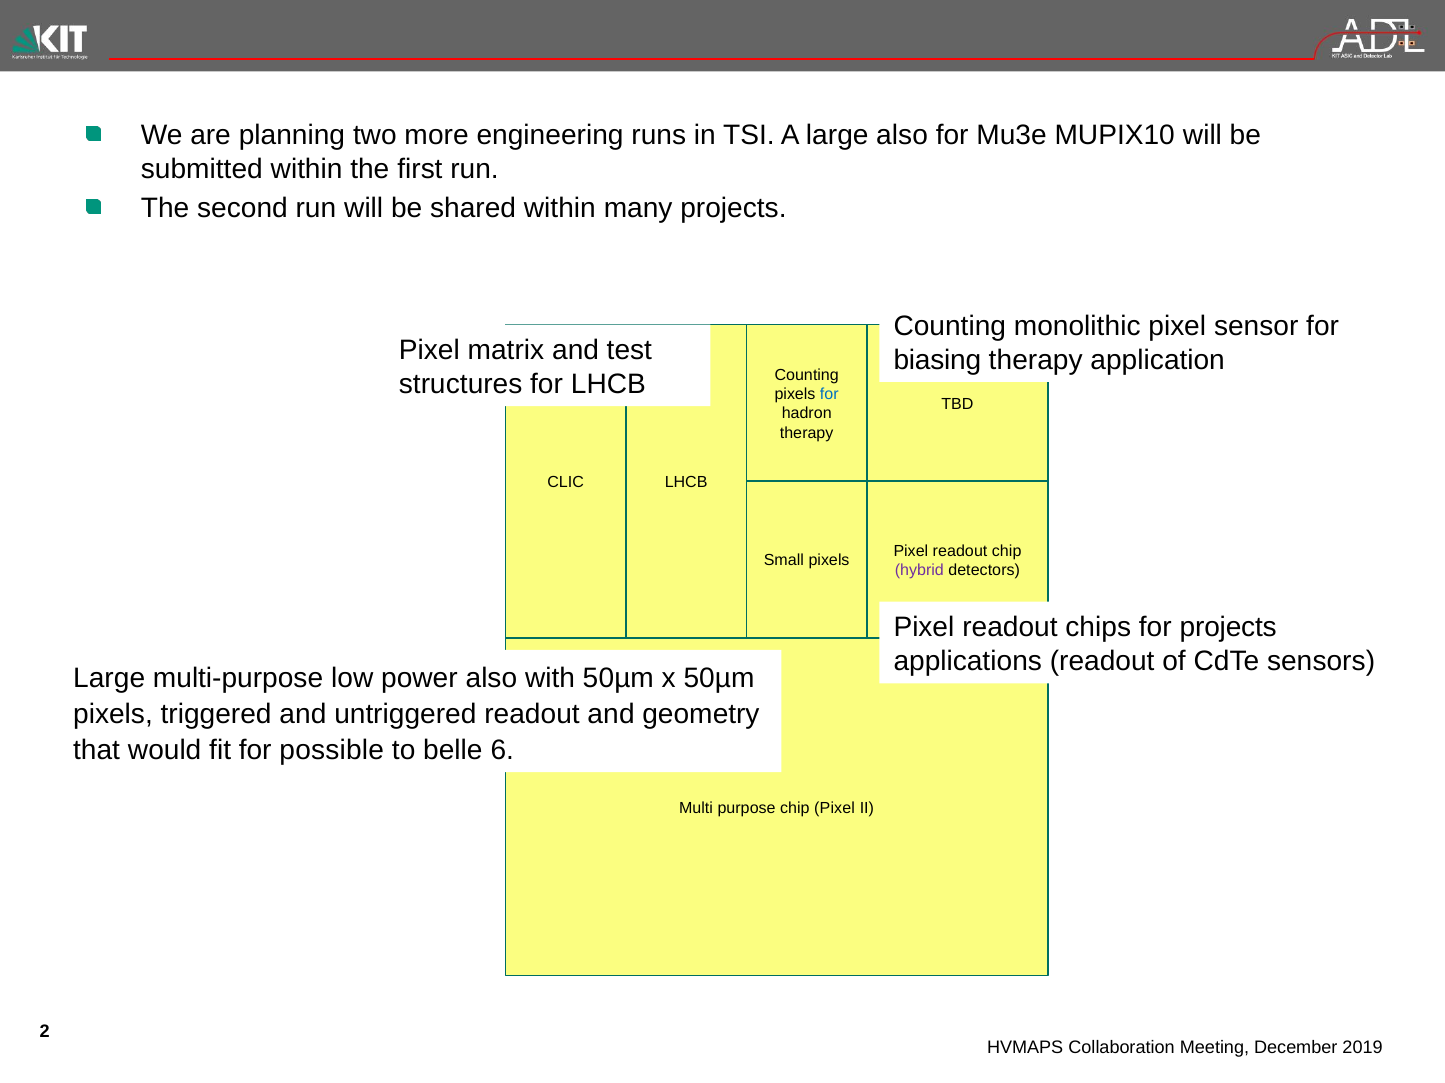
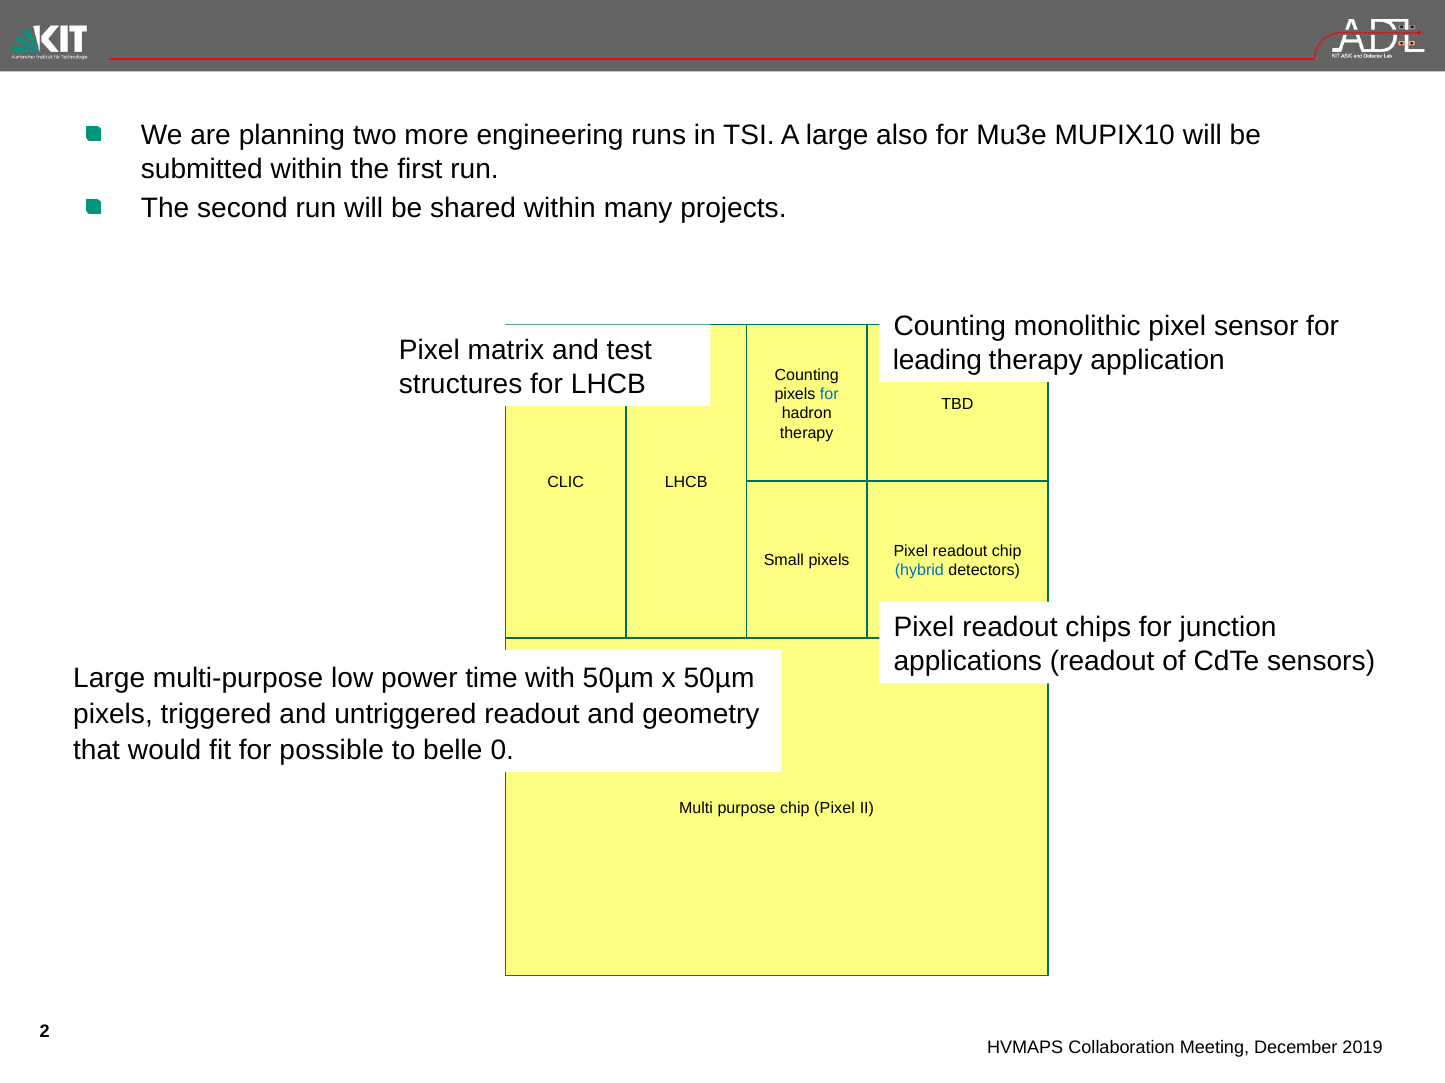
biasing: biasing -> leading
hybrid colour: purple -> blue
for projects: projects -> junction
power also: also -> time
6: 6 -> 0
